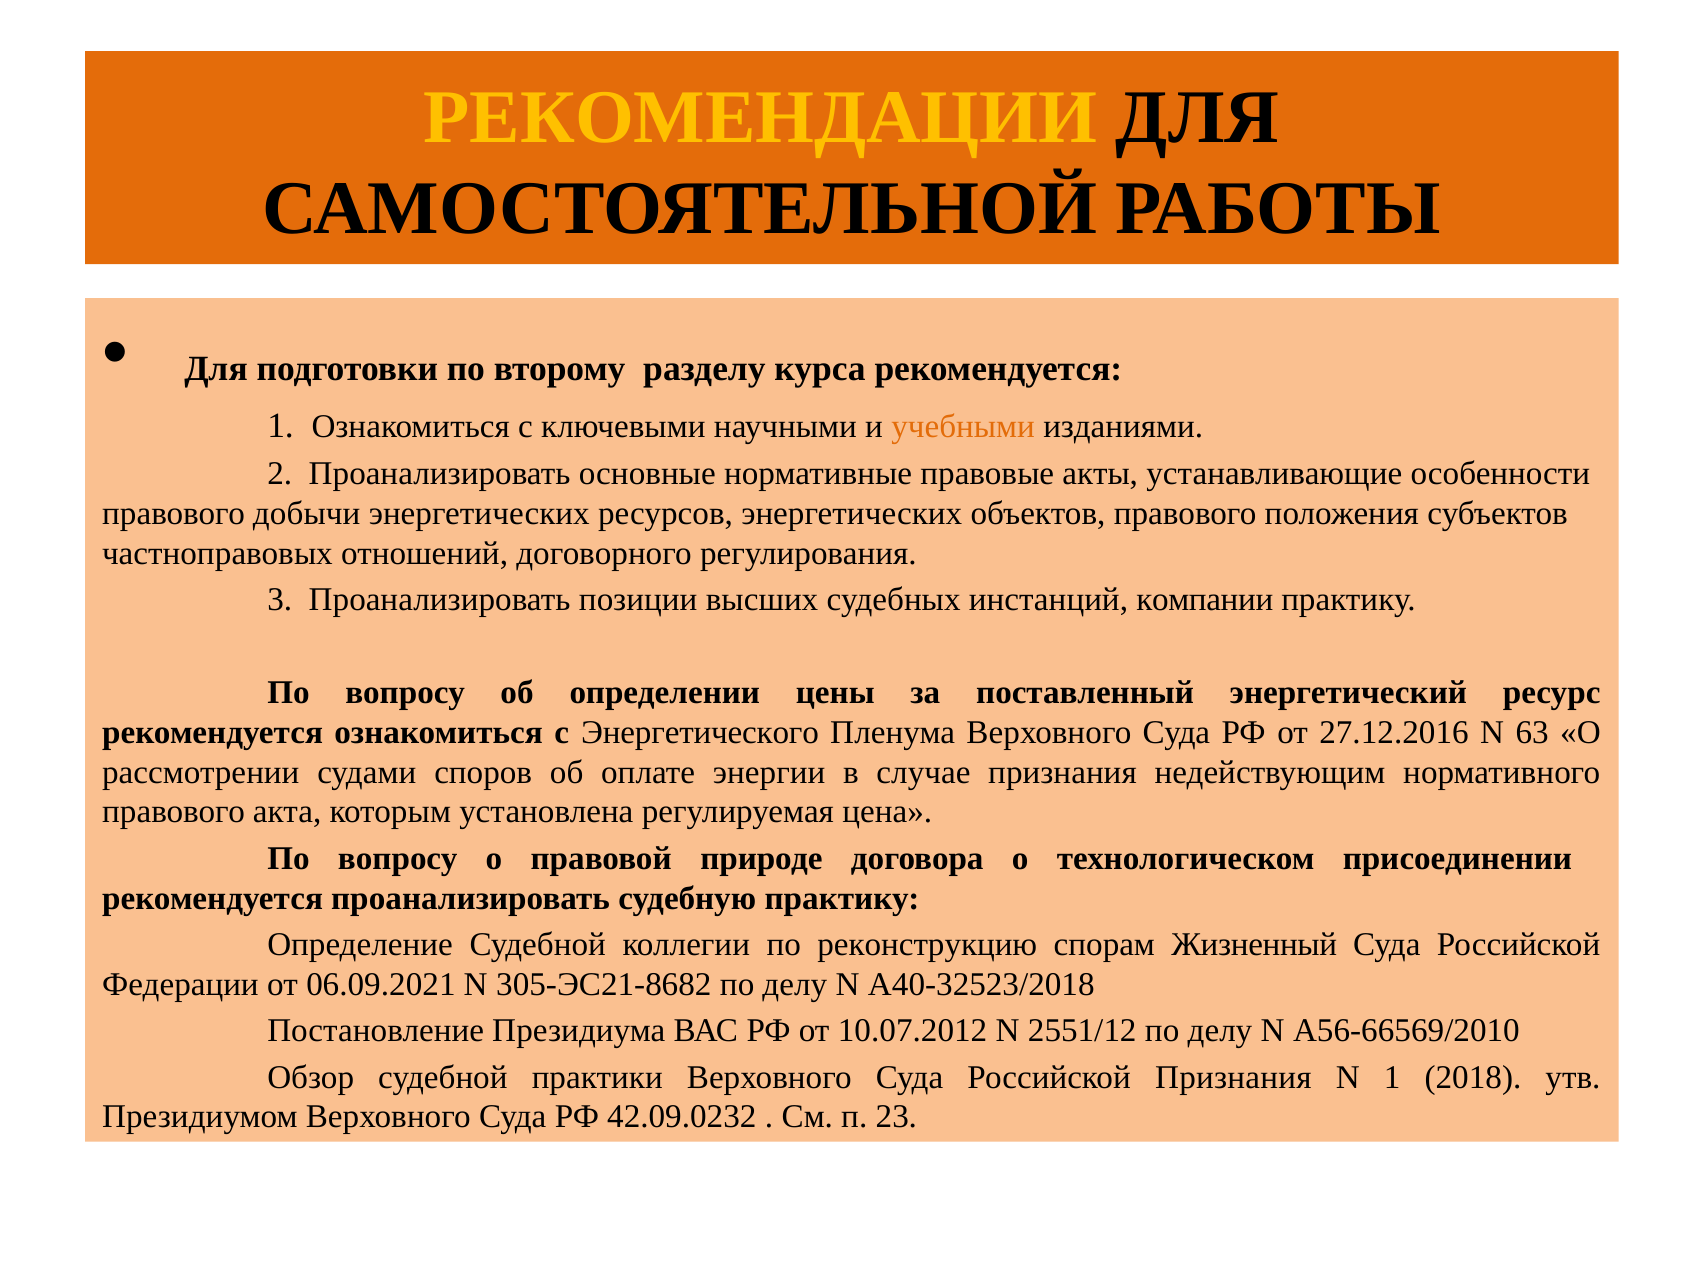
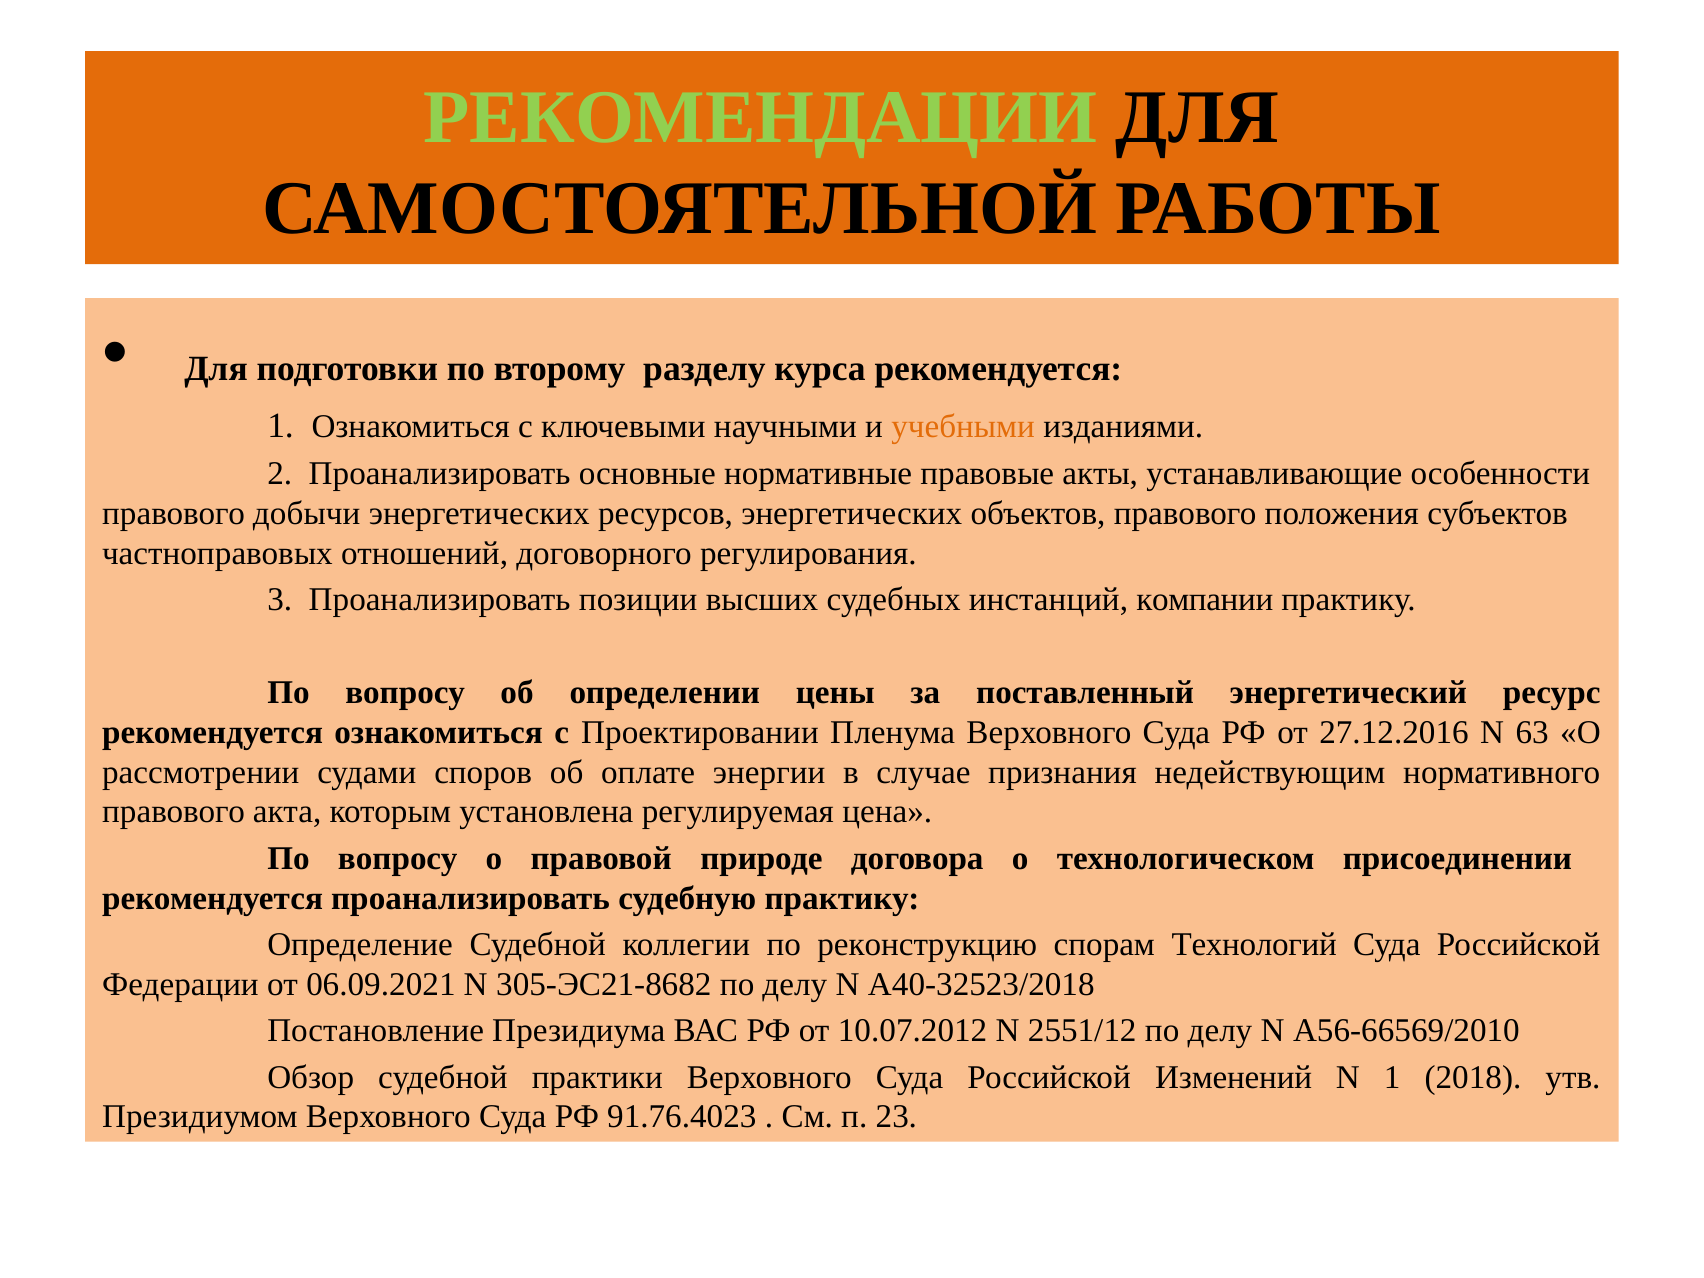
РЕКОМЕНДАЦИИ colour: yellow -> light green
Энергетического: Энергетического -> Проектировании
Жизненный: Жизненный -> Технологий
Российской Признания: Признания -> Изменений
42.09.0232: 42.09.0232 -> 91.76.4023
